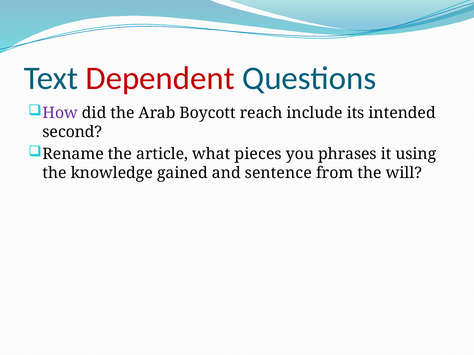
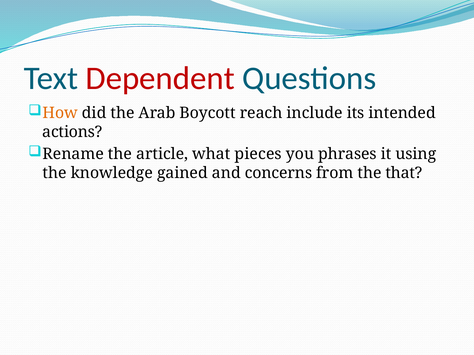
How colour: purple -> orange
second: second -> actions
sentence: sentence -> concerns
will: will -> that
